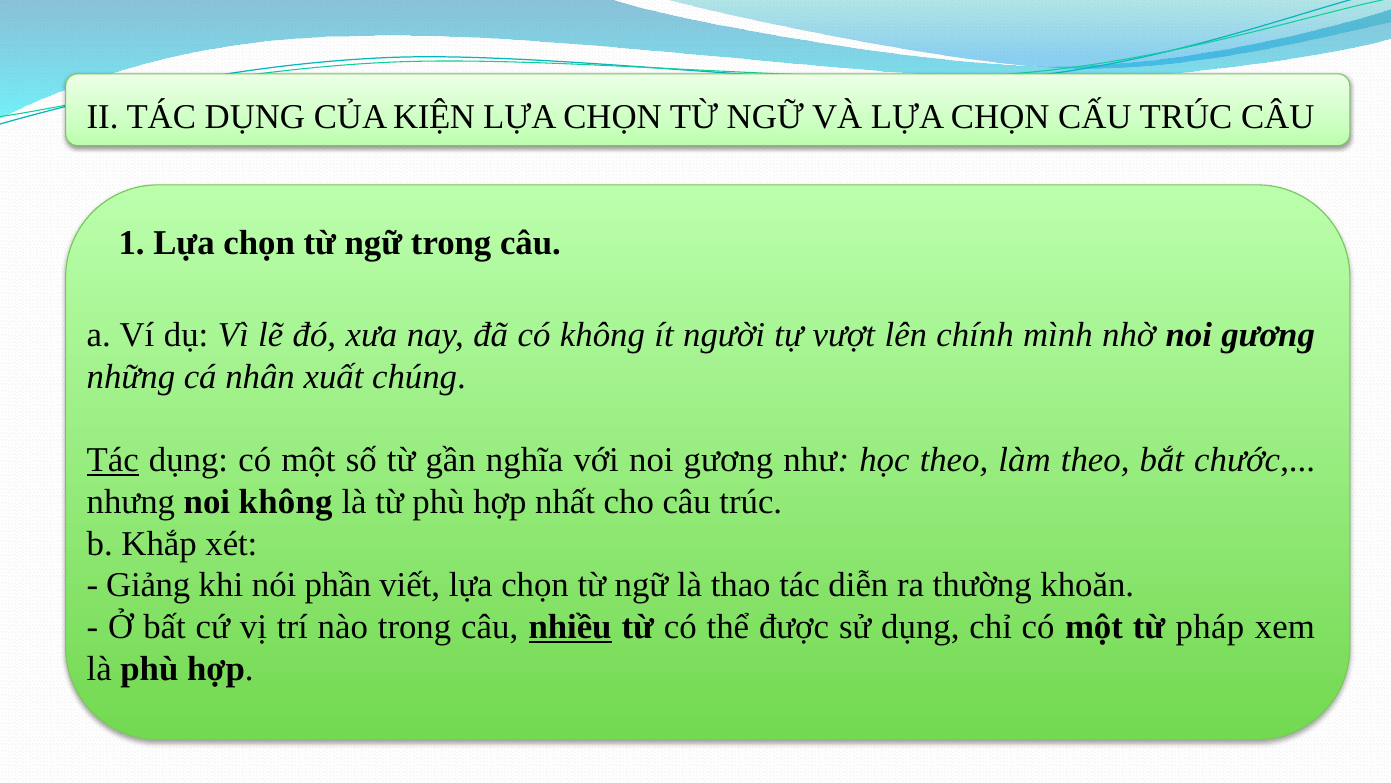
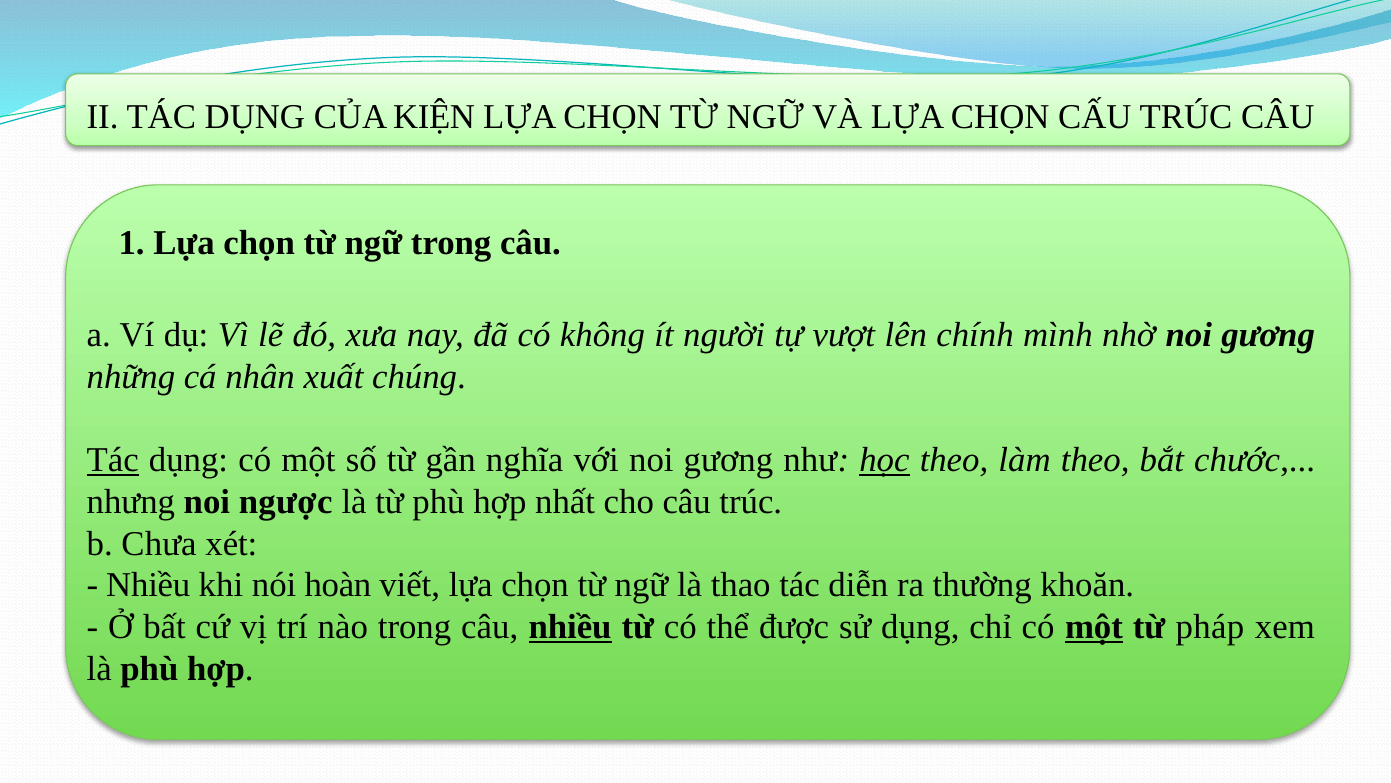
học underline: none -> present
noi không: không -> ngược
Khắp: Khắp -> Chưa
Giảng at (148, 585): Giảng -> Nhiều
phần: phần -> hoàn
một at (1094, 627) underline: none -> present
